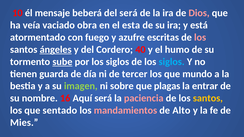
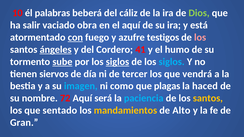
mensaje: mensaje -> palabras
del será: será -> cáliz
Dios colour: pink -> light green
veía: veía -> salir
el esta: esta -> aquí
con underline: none -> present
escritas: escritas -> testigos
40: 40 -> 41
siglos at (117, 62) underline: none -> present
guarda: guarda -> siervos
mundo: mundo -> vendrá
imagen colour: light green -> light blue
sobre: sobre -> como
entrar: entrar -> haced
16: 16 -> 72
paciencia colour: pink -> light blue
mandamientos colour: pink -> yellow
Mies: Mies -> Gran
